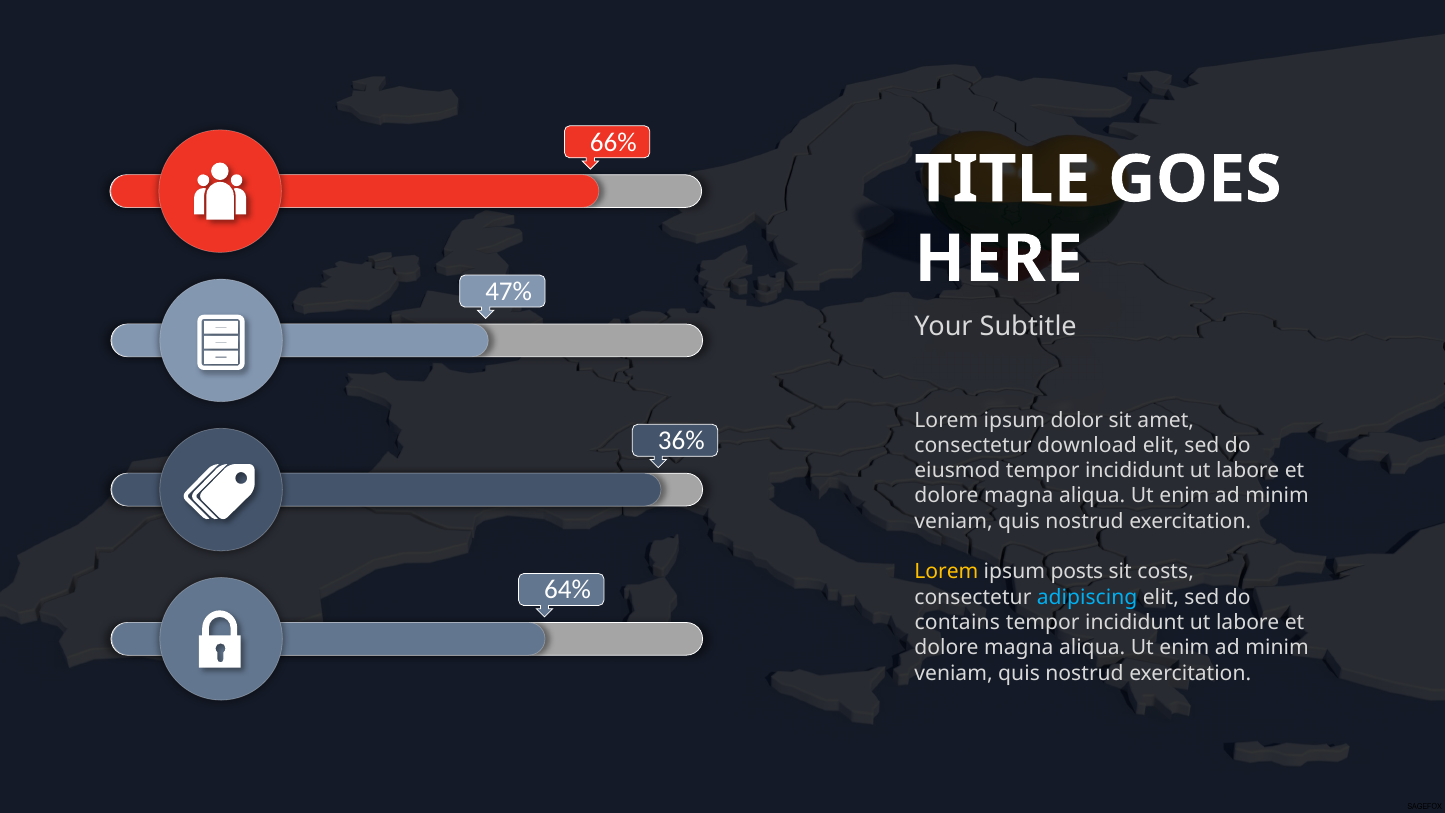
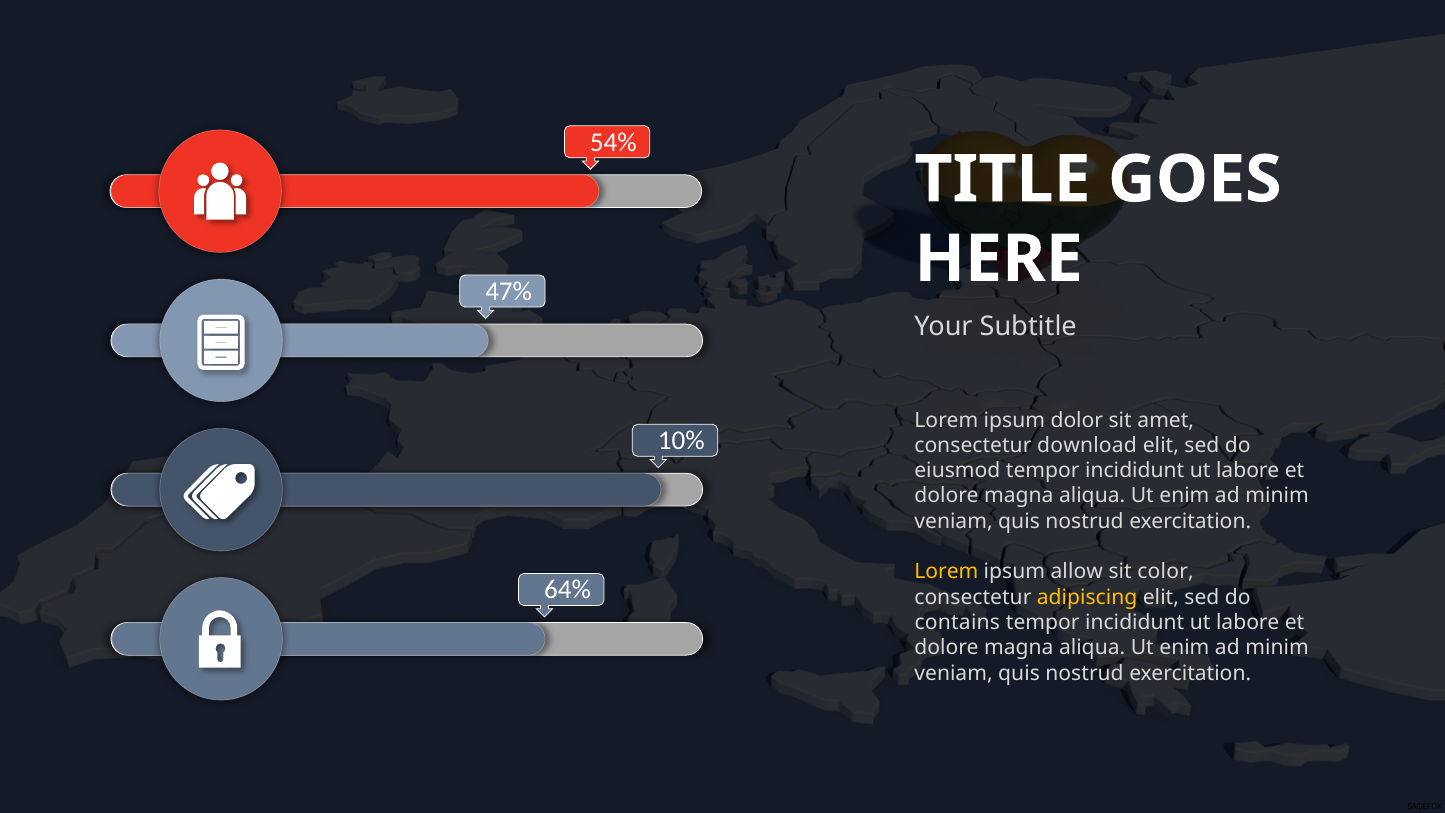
66%: 66% -> 54%
36%: 36% -> 10%
posts: posts -> allow
costs: costs -> color
adipiscing colour: light blue -> yellow
